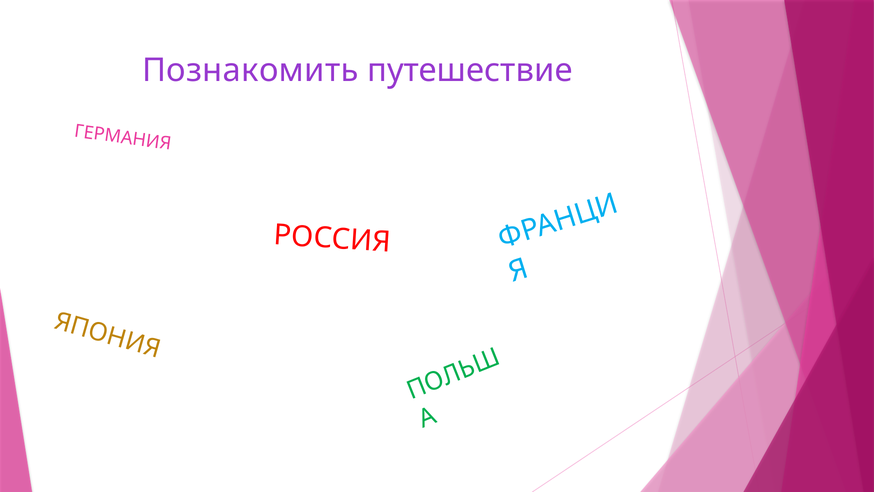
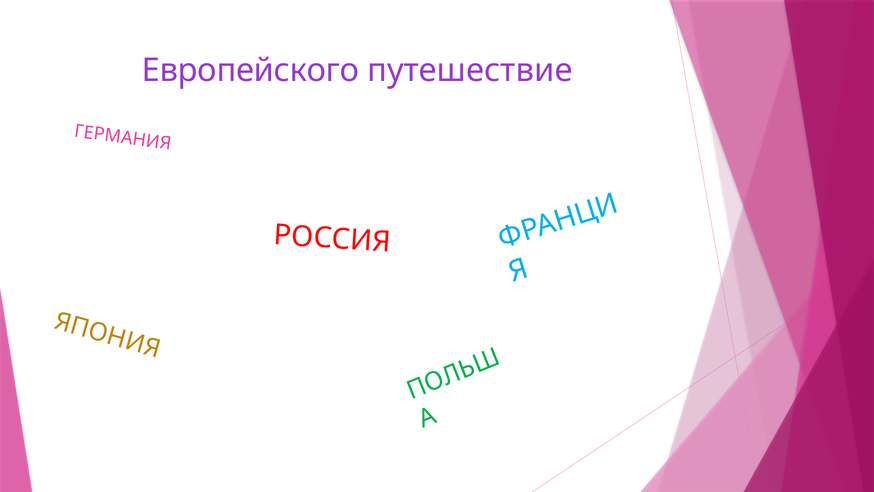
Познакомить: Познакомить -> Европейского
